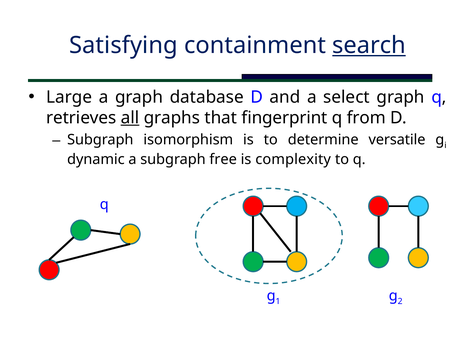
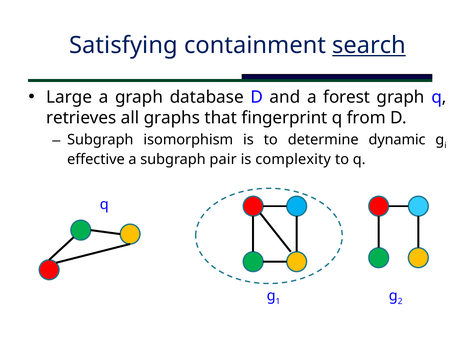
select: select -> forest
all underline: present -> none
versatile: versatile -> dynamic
dynamic: dynamic -> effective
free: free -> pair
